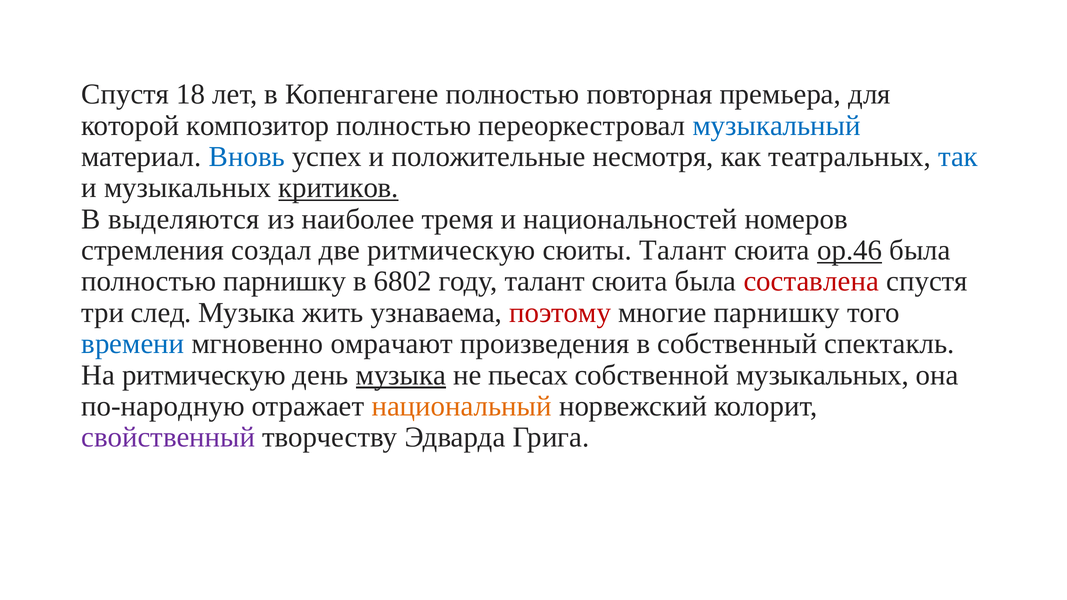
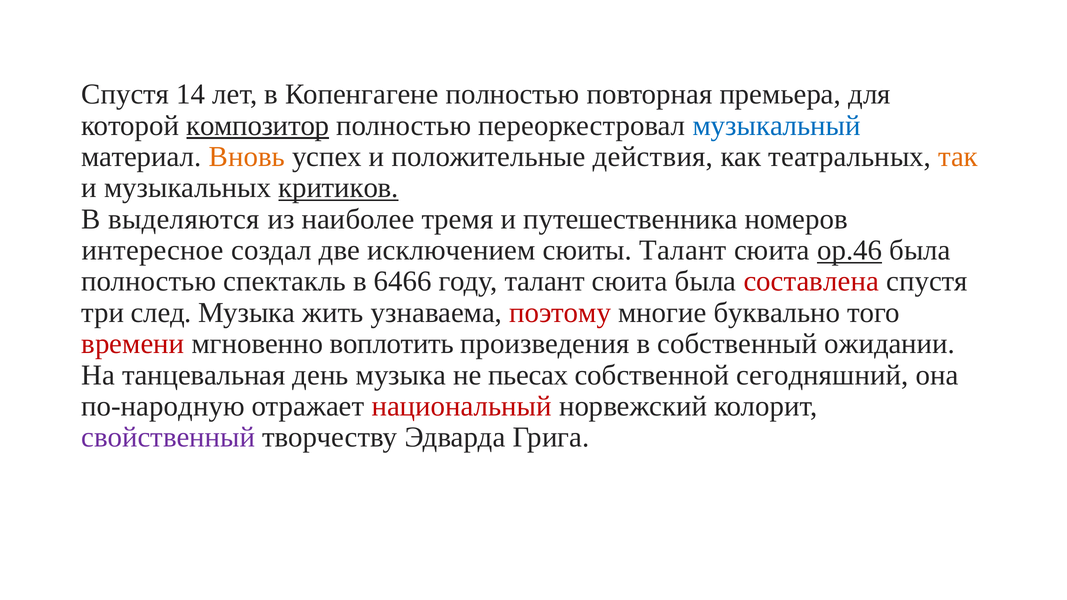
18: 18 -> 14
композитор underline: none -> present
Вновь colour: blue -> orange
несмотря: несмотря -> действия
так colour: blue -> orange
национальностей: национальностей -> путешественника
стремления: стремления -> интересное
две ритмическую: ритмическую -> исключением
полностью парнишку: парнишку -> спектакль
6802: 6802 -> 6466
многие парнишку: парнишку -> буквально
времени colour: blue -> red
омрачают: омрачают -> воплотить
спектакль: спектакль -> ожидании
На ритмическую: ритмическую -> танцевальная
музыка at (401, 375) underline: present -> none
собственной музыкальных: музыкальных -> сегодняшний
национальный colour: orange -> red
